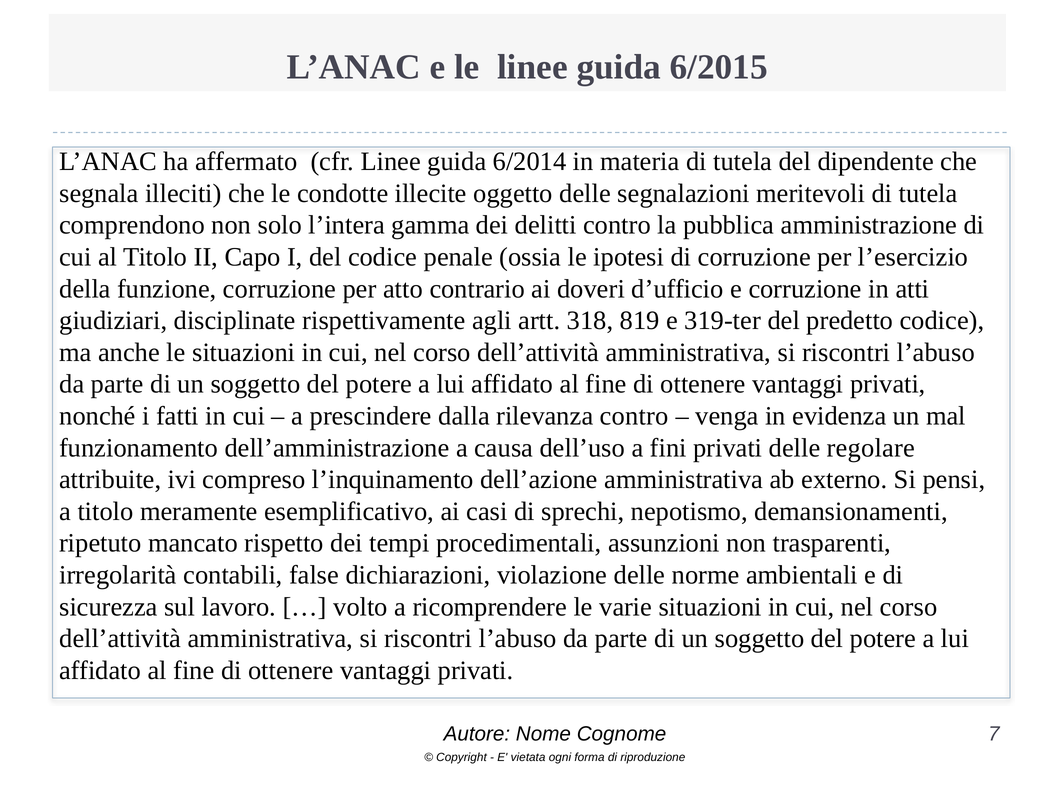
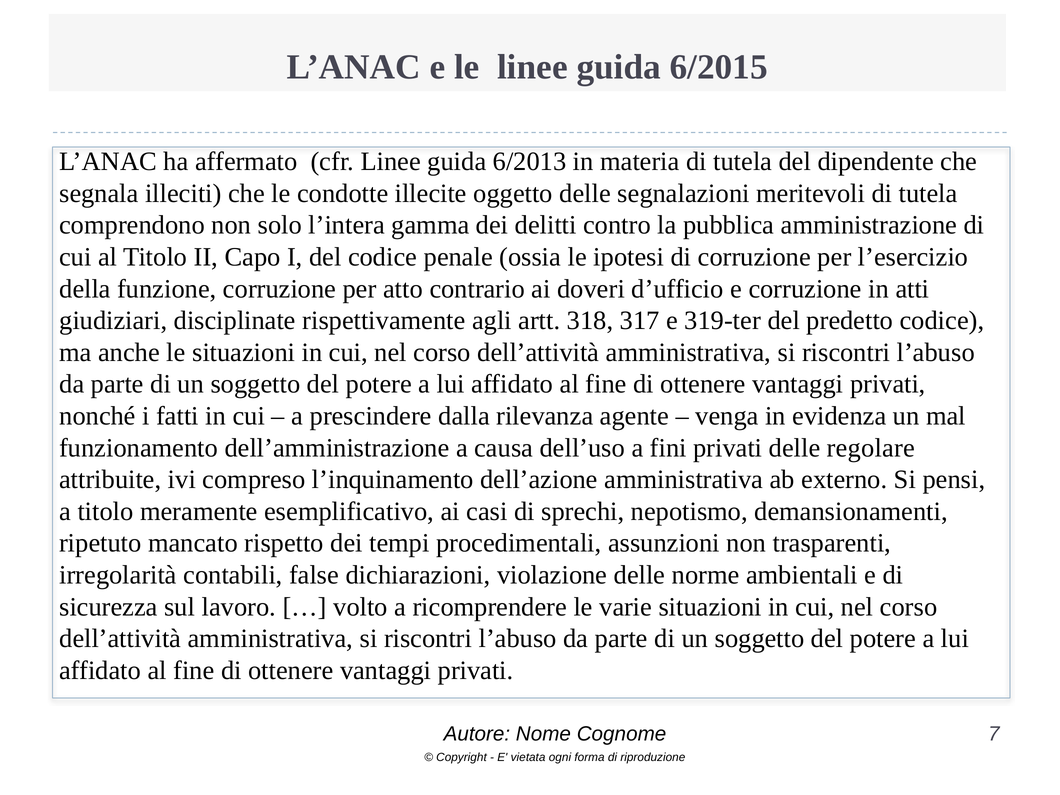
6/2014: 6/2014 -> 6/2013
819: 819 -> 317
rilevanza contro: contro -> agente
